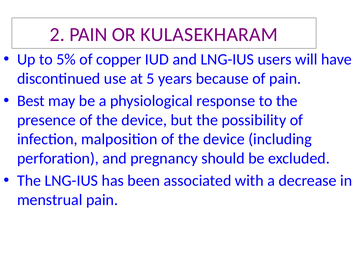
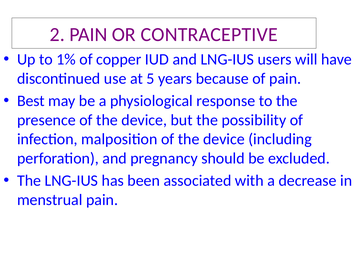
KULASEKHARAM: KULASEKHARAM -> CONTRACEPTIVE
5%: 5% -> 1%
